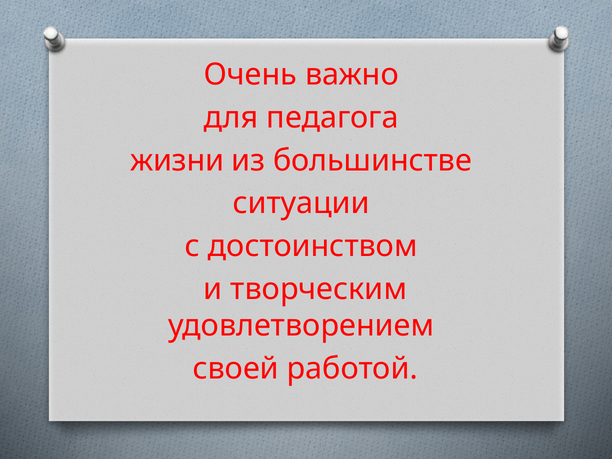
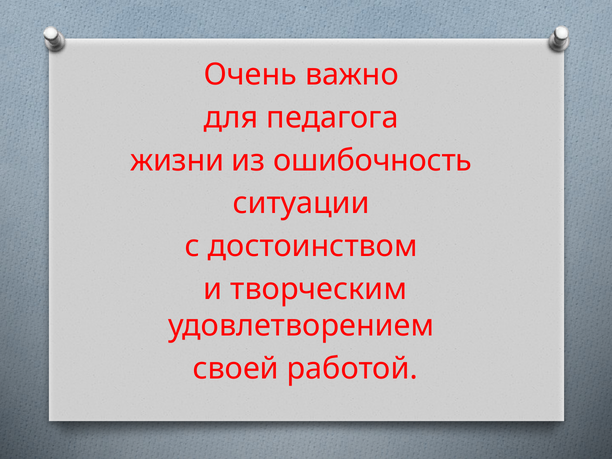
большинстве: большинстве -> ошибочность
